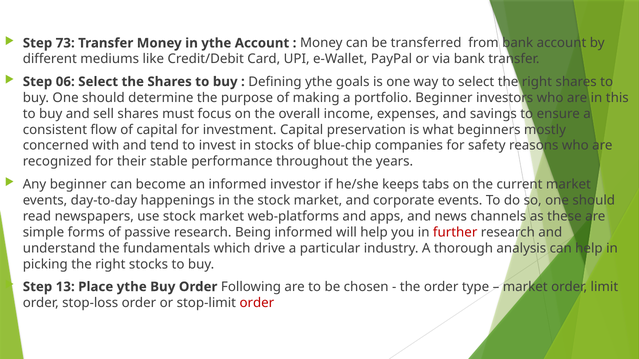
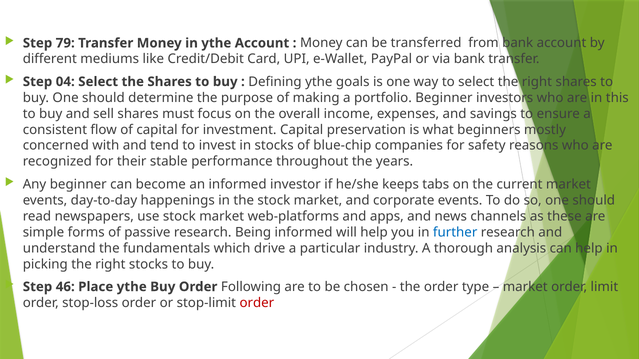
73: 73 -> 79
06: 06 -> 04
further colour: red -> blue
13: 13 -> 46
